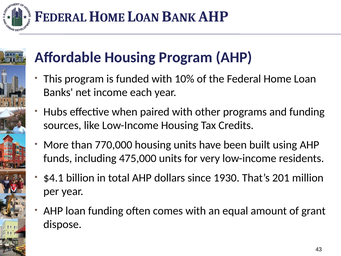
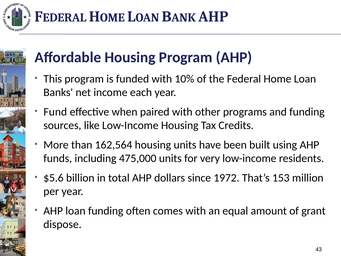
Hubs: Hubs -> Fund
770,000: 770,000 -> 162,564
$4.1: $4.1 -> $5.6
1930: 1930 -> 1972
201: 201 -> 153
